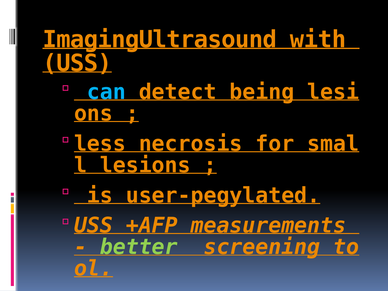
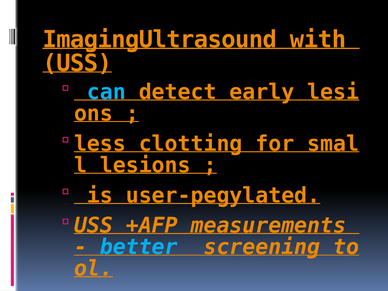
being: being -> early
necrosis: necrosis -> clotting
better colour: light green -> light blue
